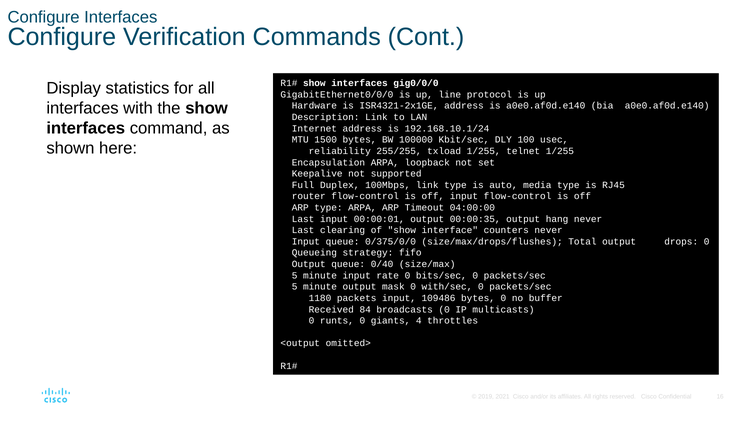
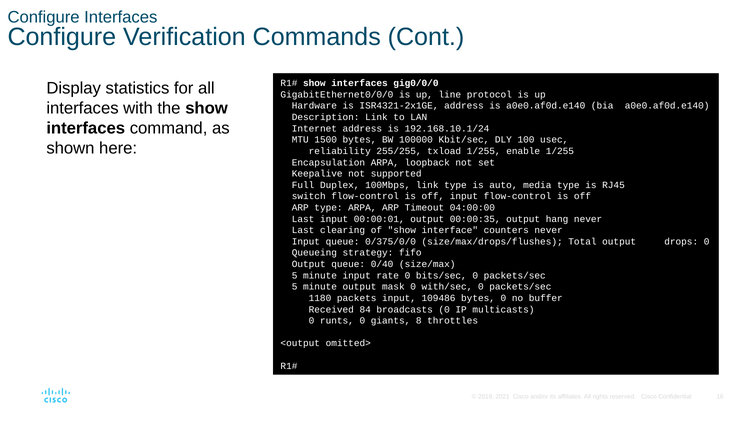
telnet: telnet -> enable
router: router -> switch
4: 4 -> 8
